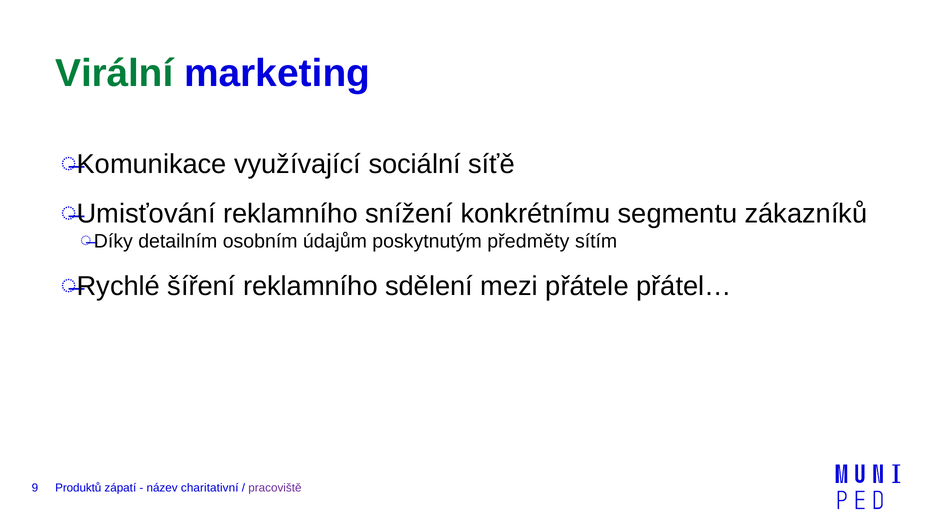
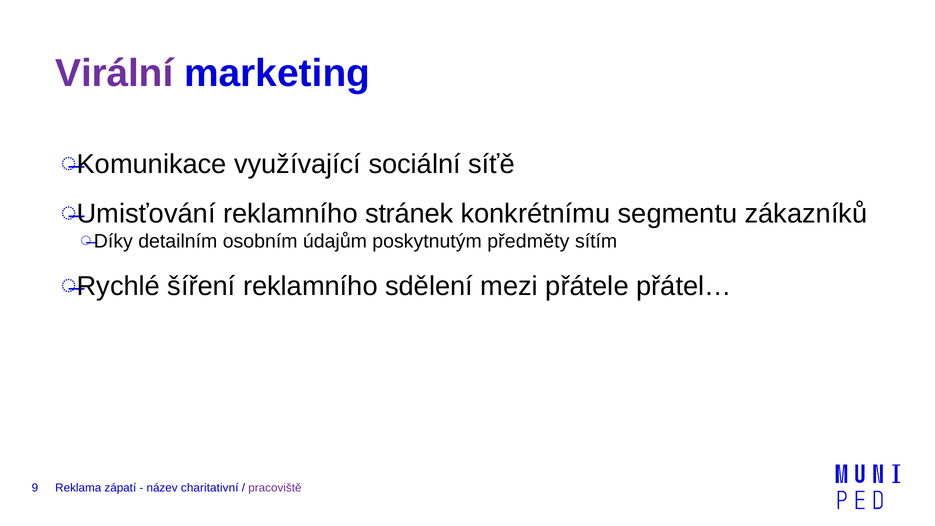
Virální colour: green -> purple
snížení: snížení -> stránek
Produktů: Produktů -> Reklama
